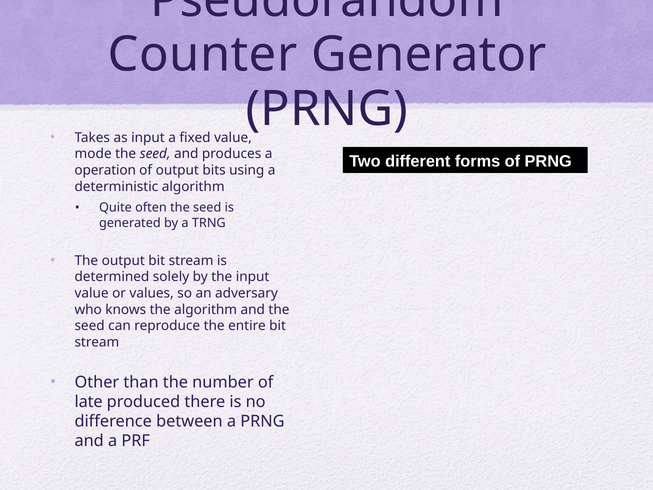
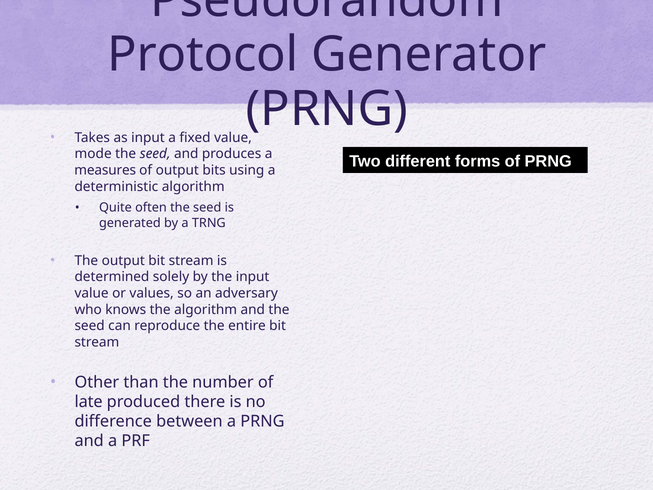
Counter: Counter -> Protocol
operation: operation -> measures
